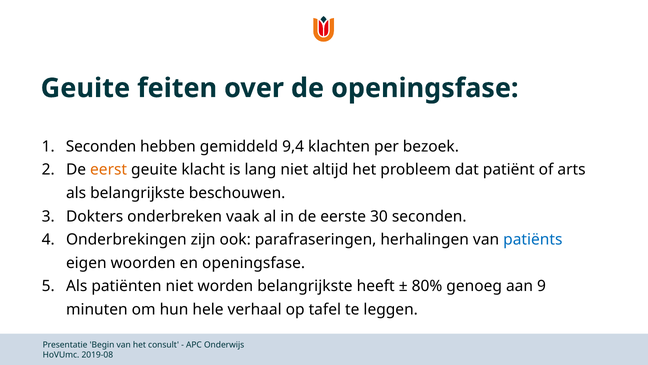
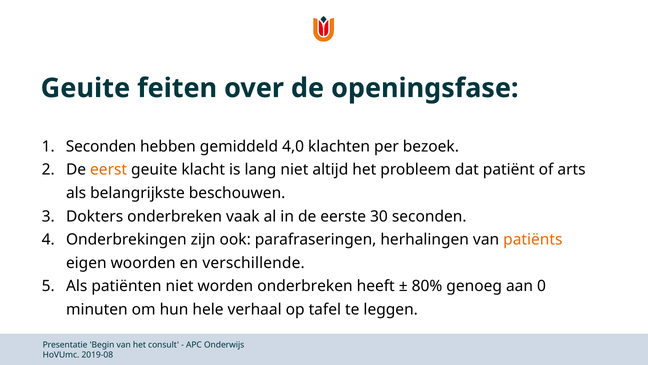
9,4: 9,4 -> 4,0
patiënts colour: blue -> orange
en openingsfase: openingsfase -> verschillende
worden belangrijkste: belangrijkste -> onderbreken
9: 9 -> 0
